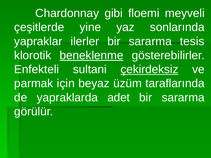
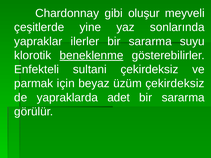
floemi: floemi -> oluşur
tesis: tesis -> suyu
çekirdeksiz at (149, 70) underline: present -> none
üzüm taraflarında: taraflarında -> çekirdeksiz
